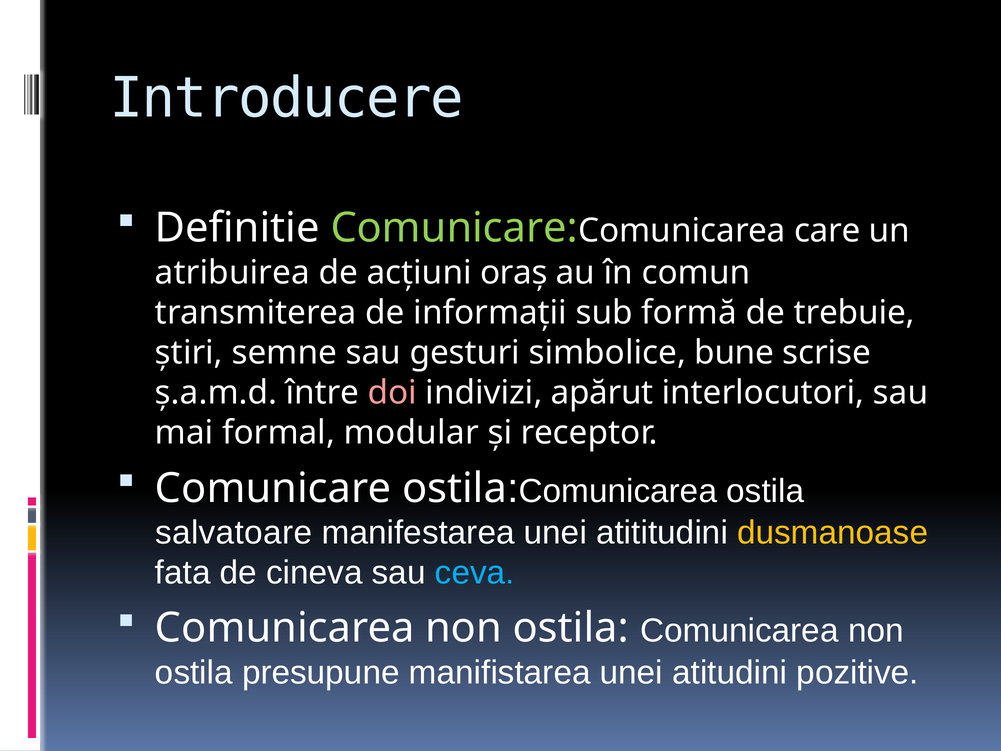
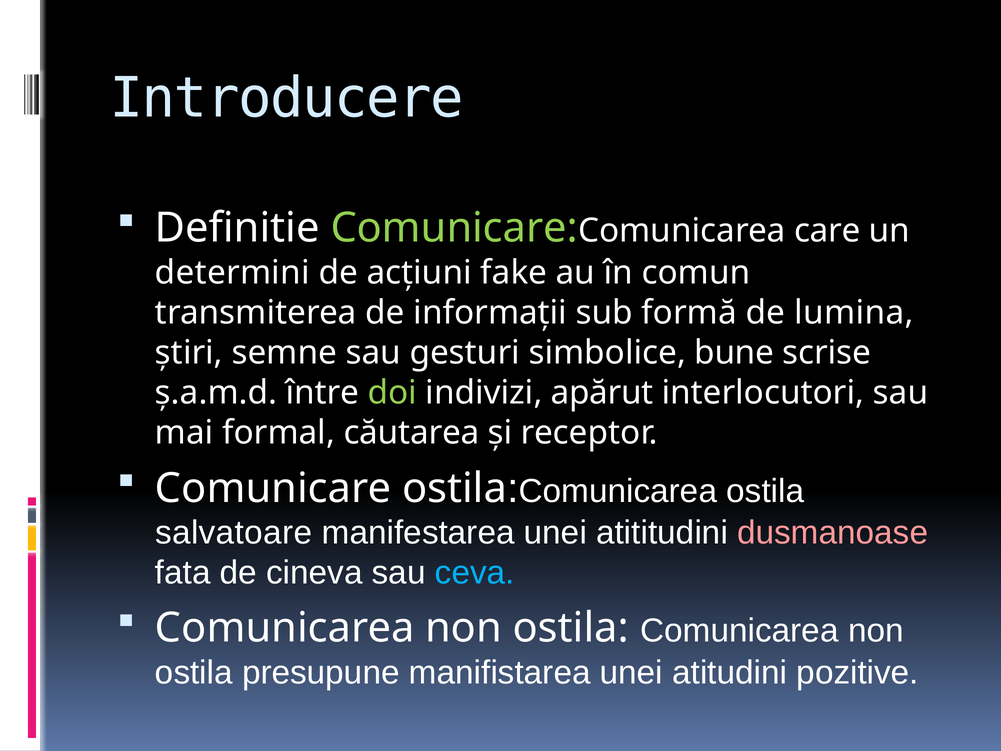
atribuirea: atribuirea -> determini
oraș: oraș -> fake
trebuie: trebuie -> lumina
doi colour: pink -> light green
modular: modular -> căutarea
dusmanoase colour: yellow -> pink
